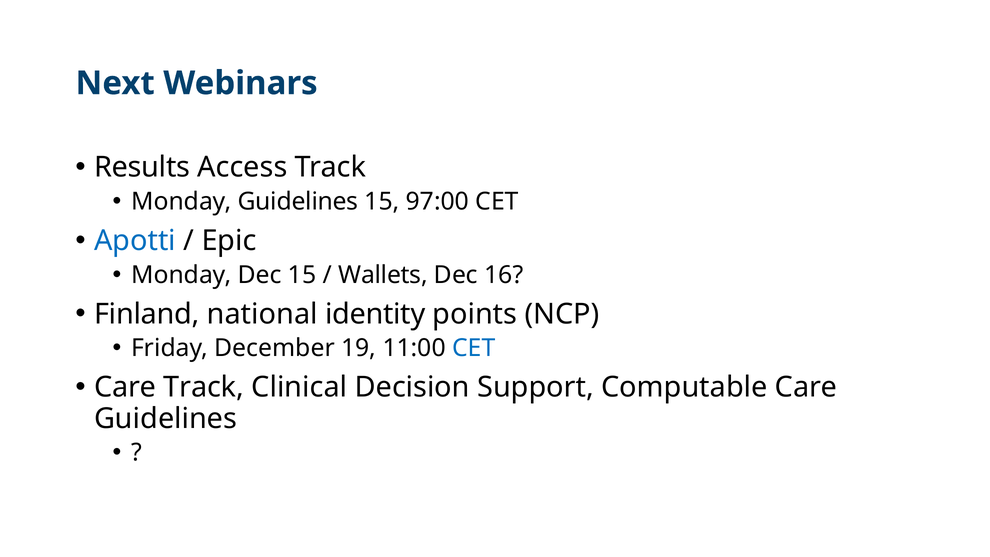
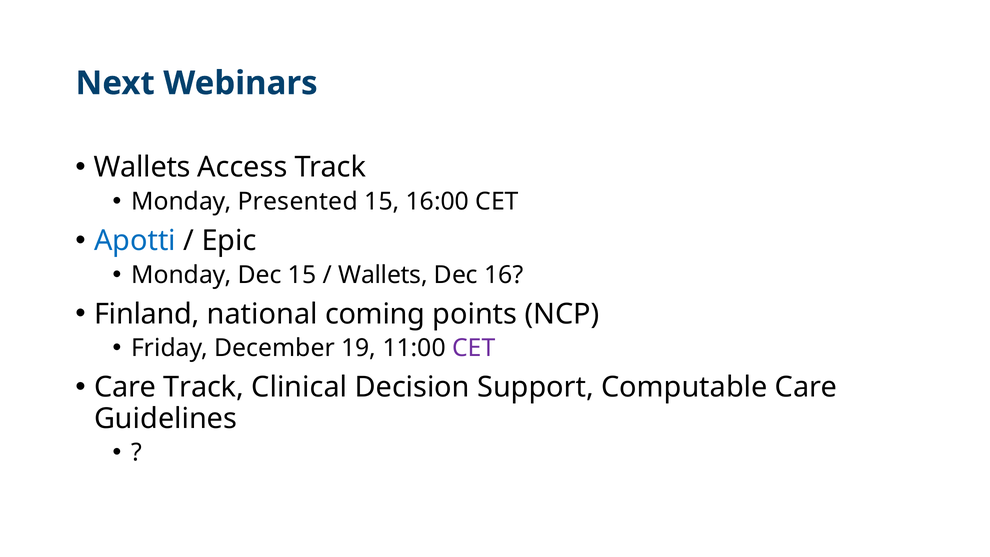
Results at (142, 167): Results -> Wallets
Monday Guidelines: Guidelines -> Presented
97:00: 97:00 -> 16:00
identity: identity -> coming
CET at (474, 348) colour: blue -> purple
